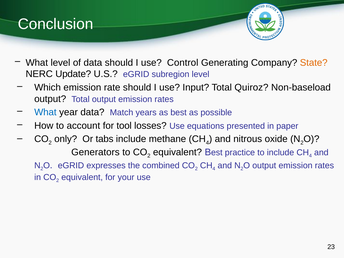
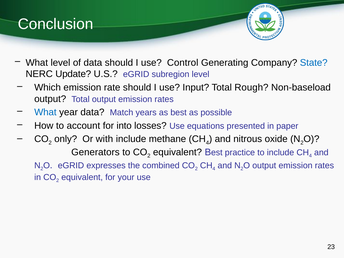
State colour: orange -> blue
Quiroz: Quiroz -> Rough
tool: tool -> into
tabs: tabs -> with
